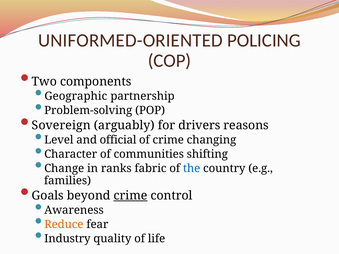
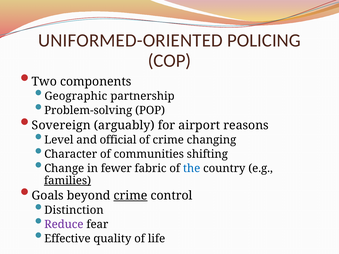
drivers: drivers -> airport
ranks: ranks -> fewer
families underline: none -> present
Awareness: Awareness -> Distinction
Reduce colour: orange -> purple
Industry: Industry -> Effective
